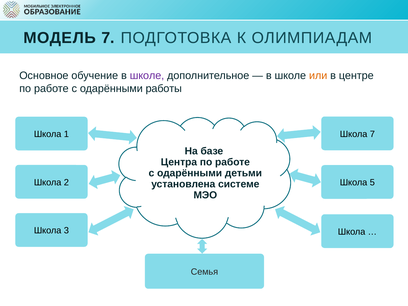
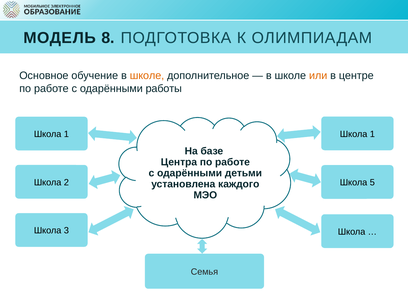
МОДЕЛЬ 7: 7 -> 8
школе at (147, 76) colour: purple -> orange
7 at (372, 134): 7 -> 1
системе: системе -> каждого
